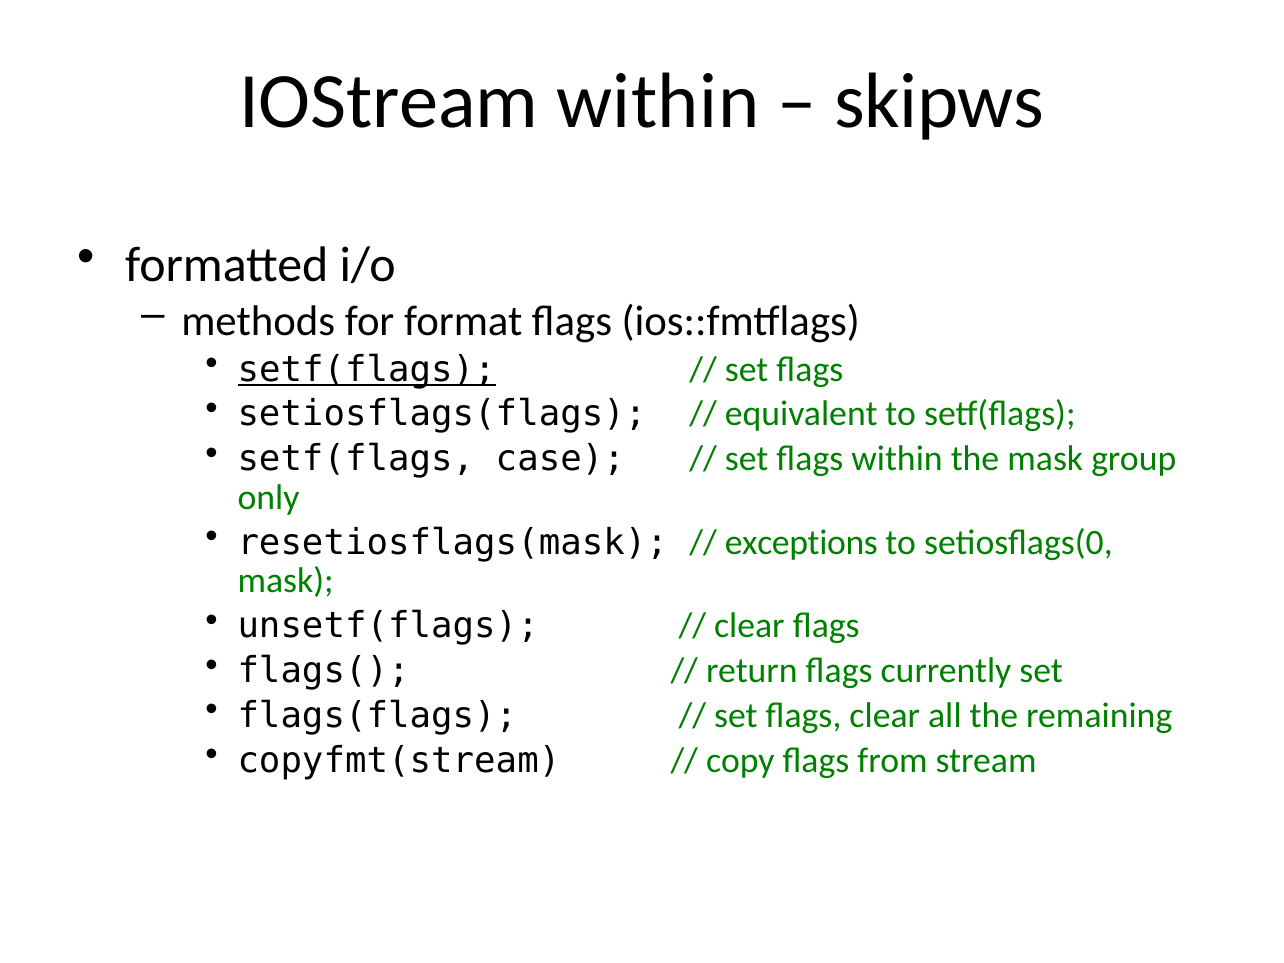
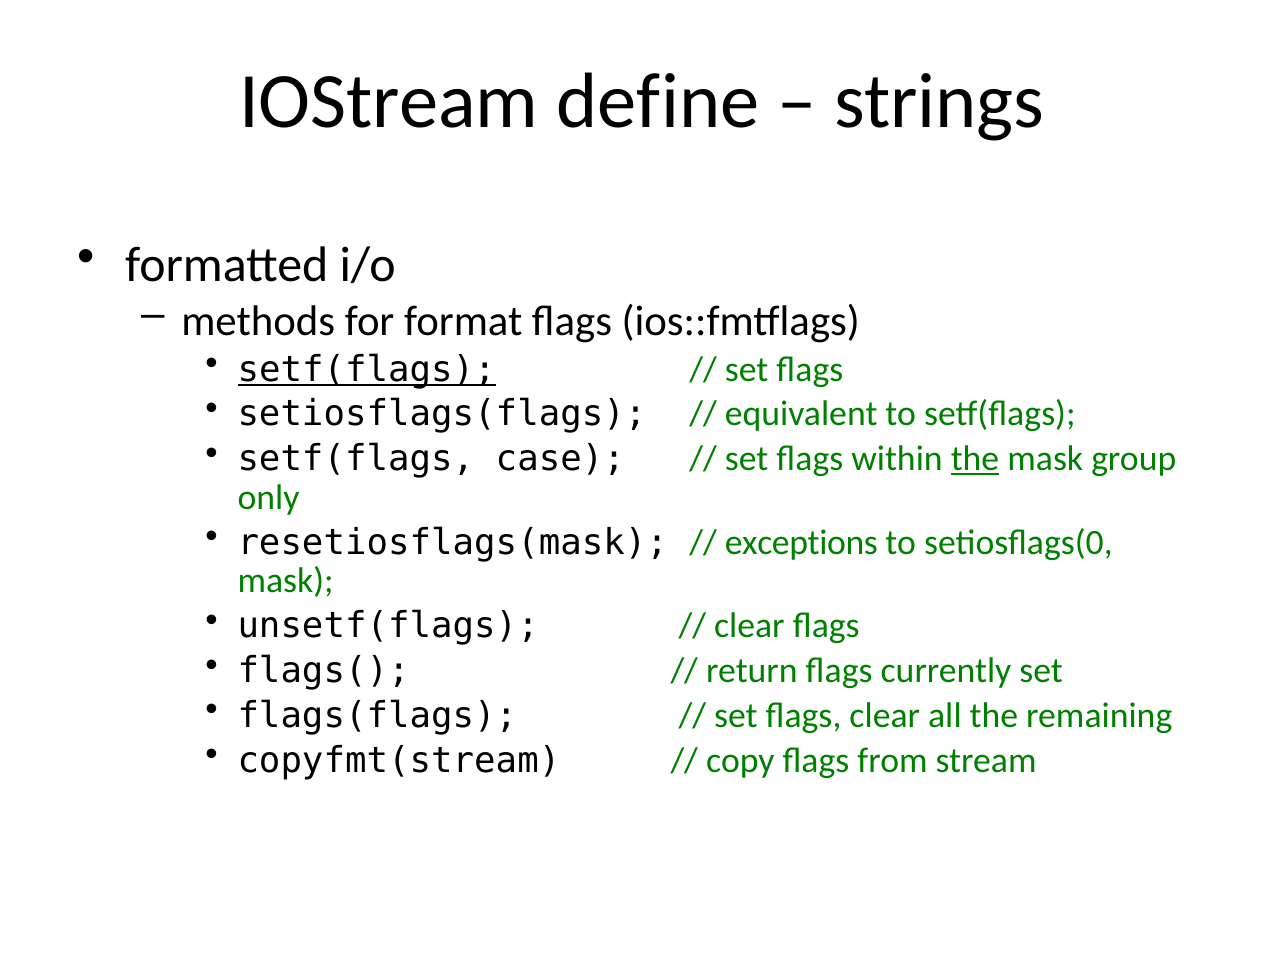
IOStream within: within -> define
skipws: skipws -> strings
the at (975, 459) underline: none -> present
